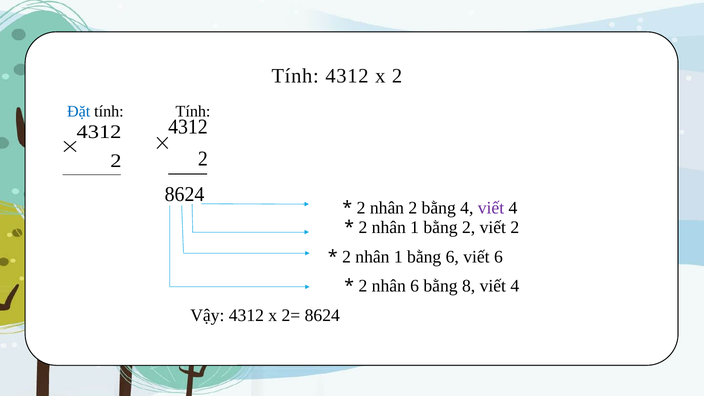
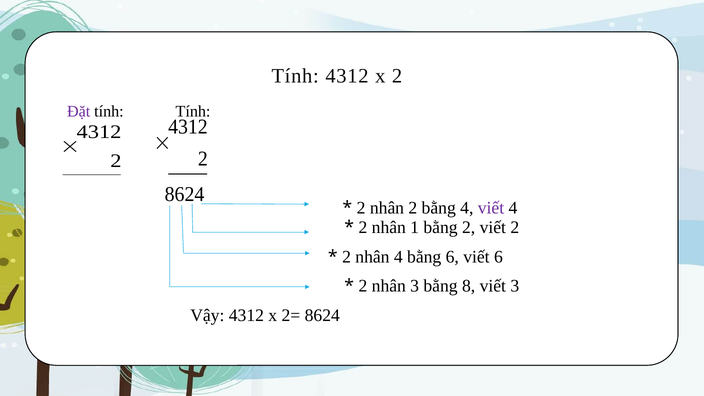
Đặt colour: blue -> purple
1 at (398, 257): 1 -> 4
nhân 6: 6 -> 3
8 viết 4: 4 -> 3
